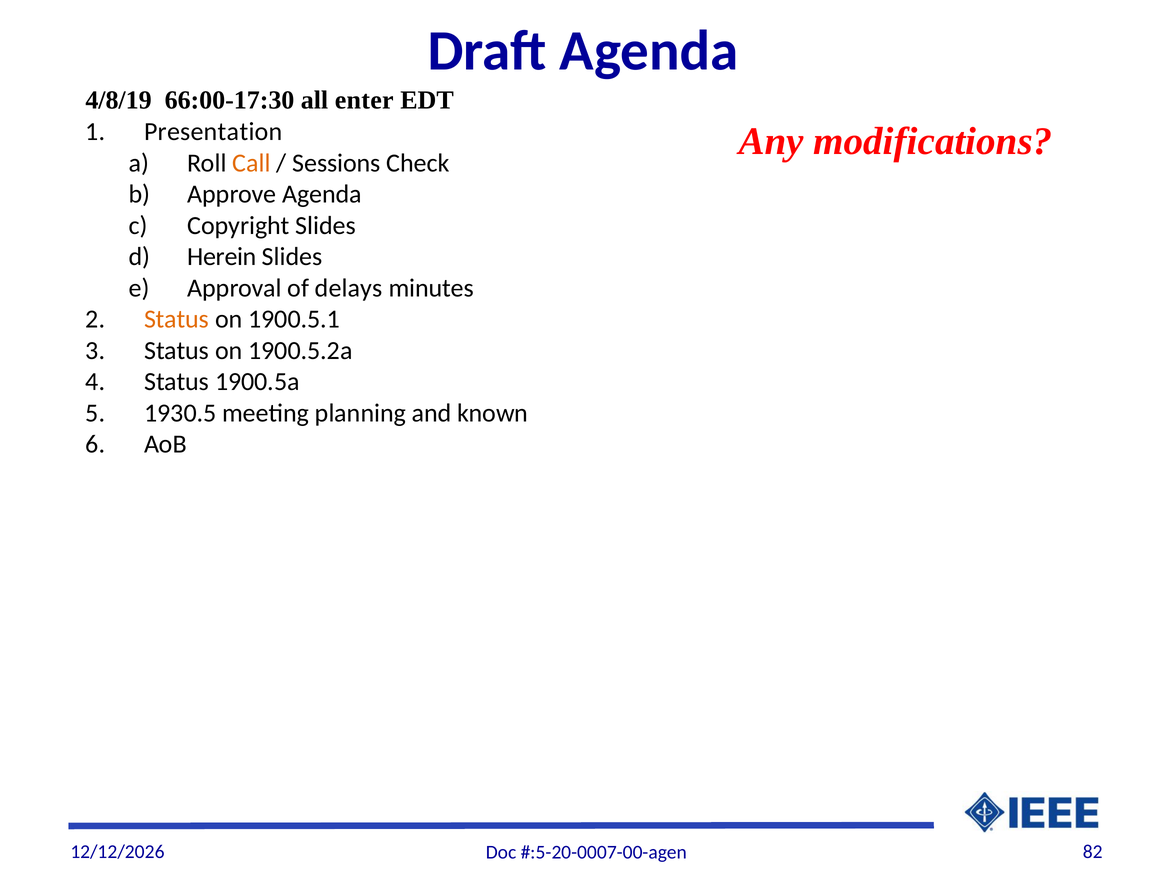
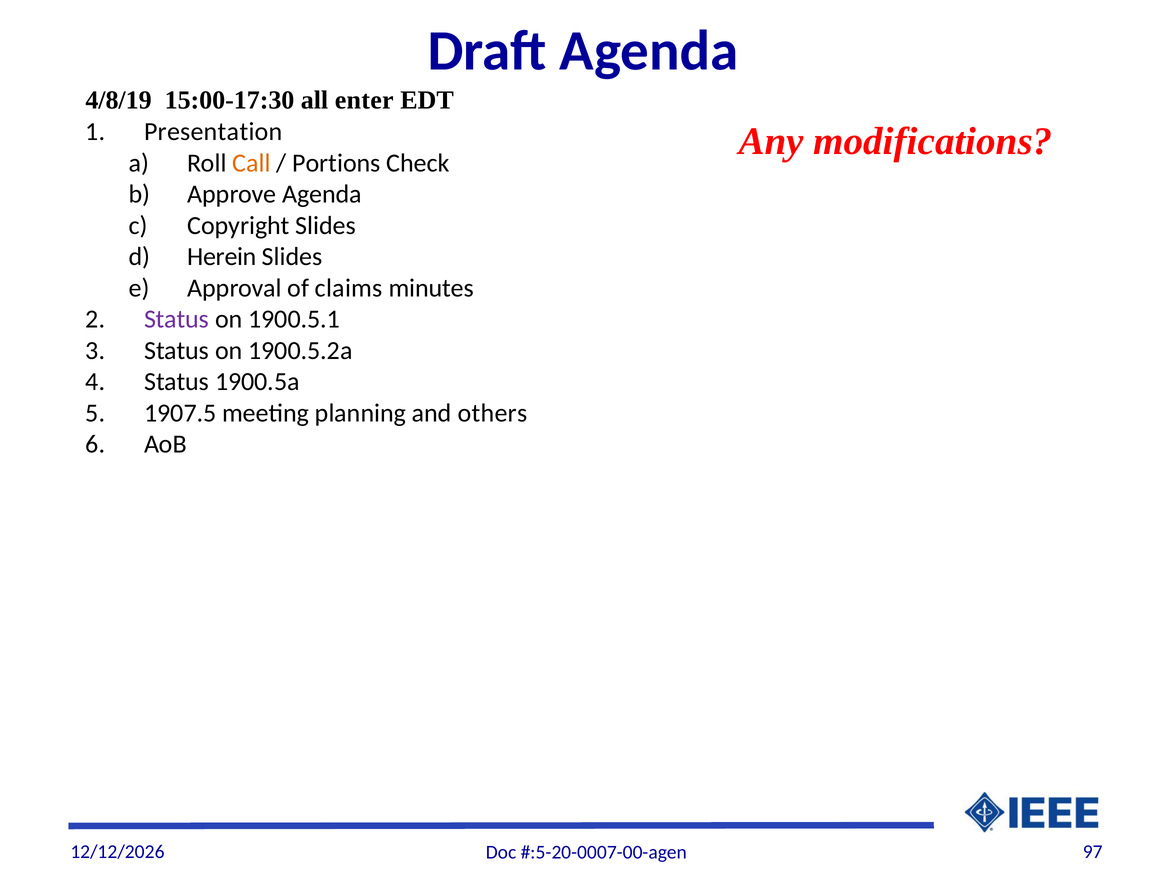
66:00-17:30: 66:00-17:30 -> 15:00-17:30
Sessions: Sessions -> Portions
delays: delays -> claims
Status at (177, 319) colour: orange -> purple
1930.5: 1930.5 -> 1907.5
known: known -> others
82: 82 -> 97
